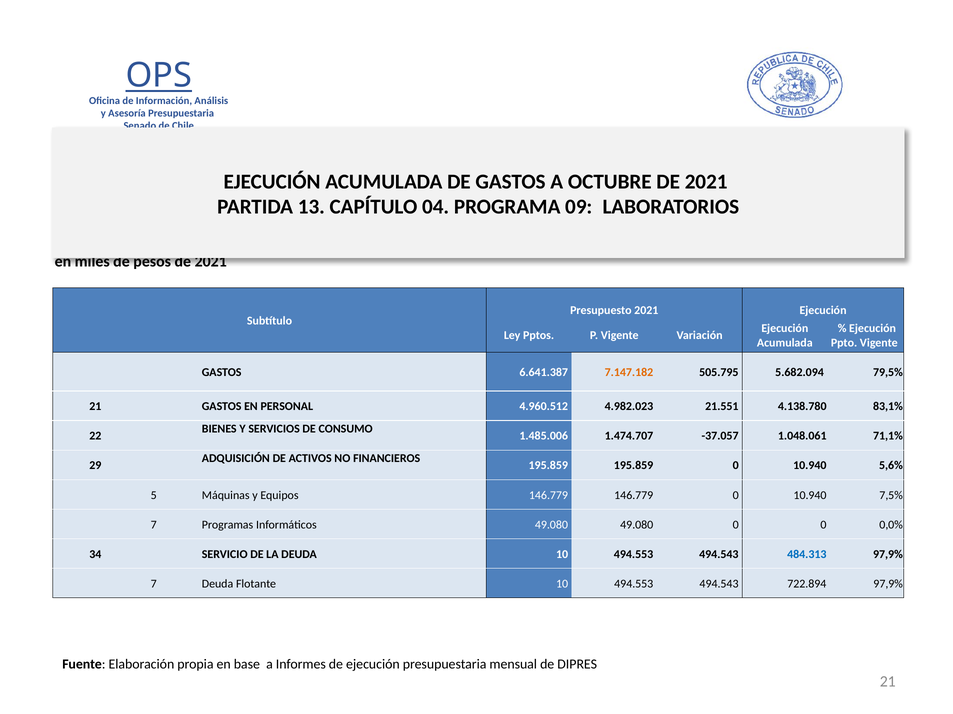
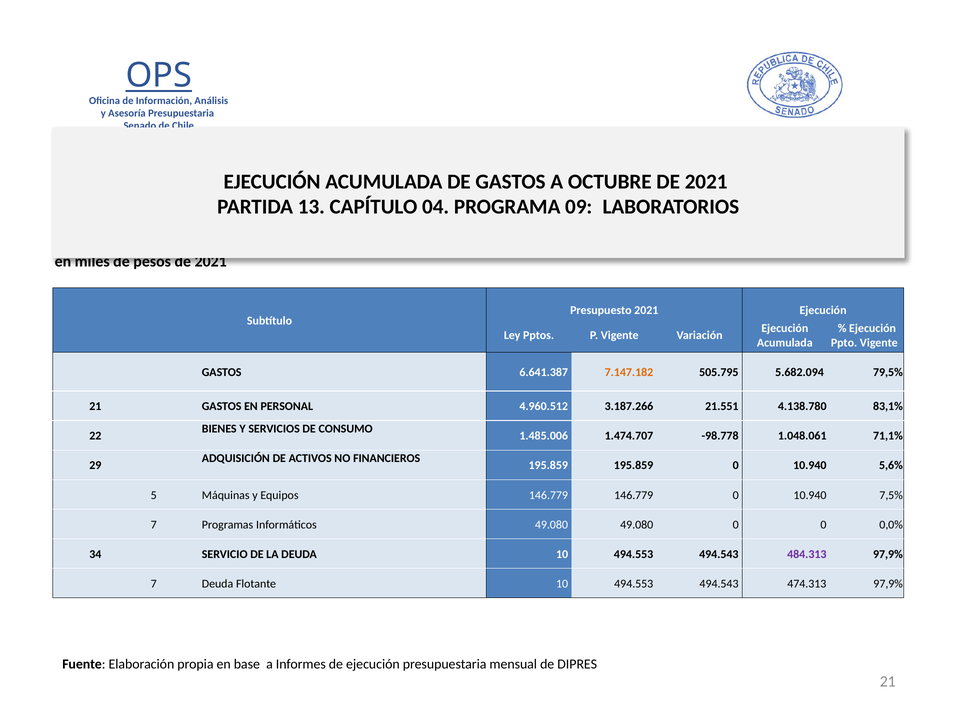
4.982.023: 4.982.023 -> 3.187.266
-37.057: -37.057 -> -98.778
484.313 colour: blue -> purple
722.894: 722.894 -> 474.313
